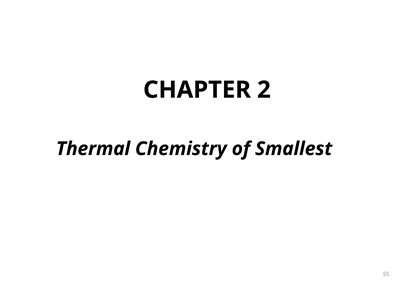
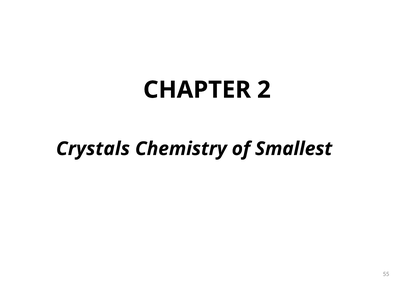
Thermal: Thermal -> Crystals
